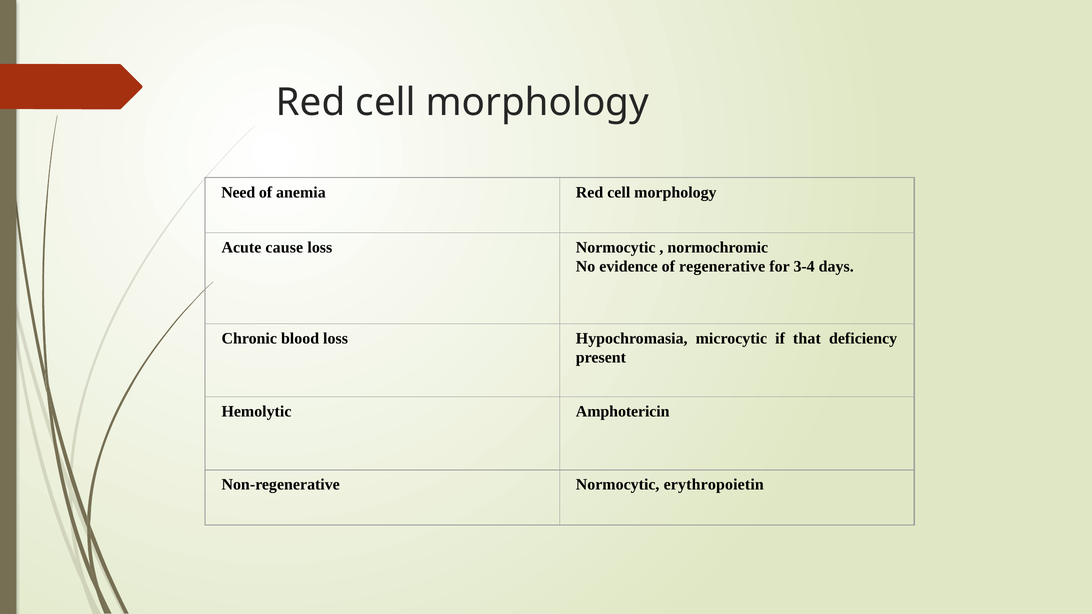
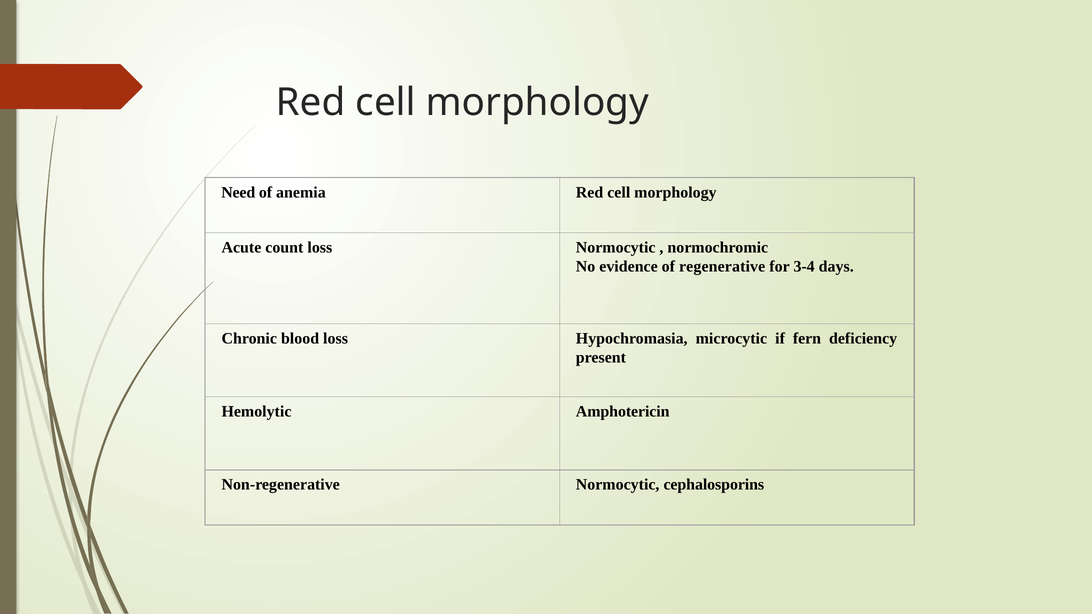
cause: cause -> count
that: that -> fern
erythropoietin: erythropoietin -> cephalosporins
